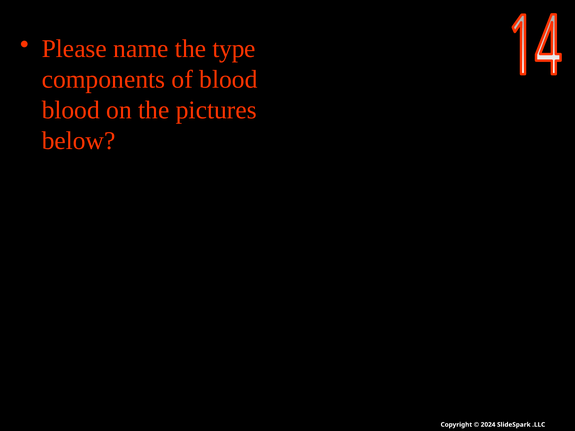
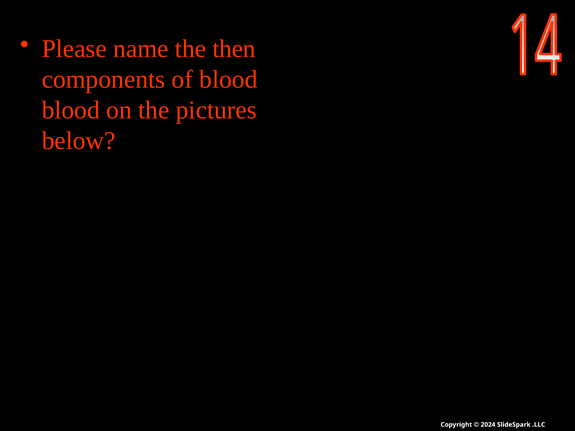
type: type -> then
